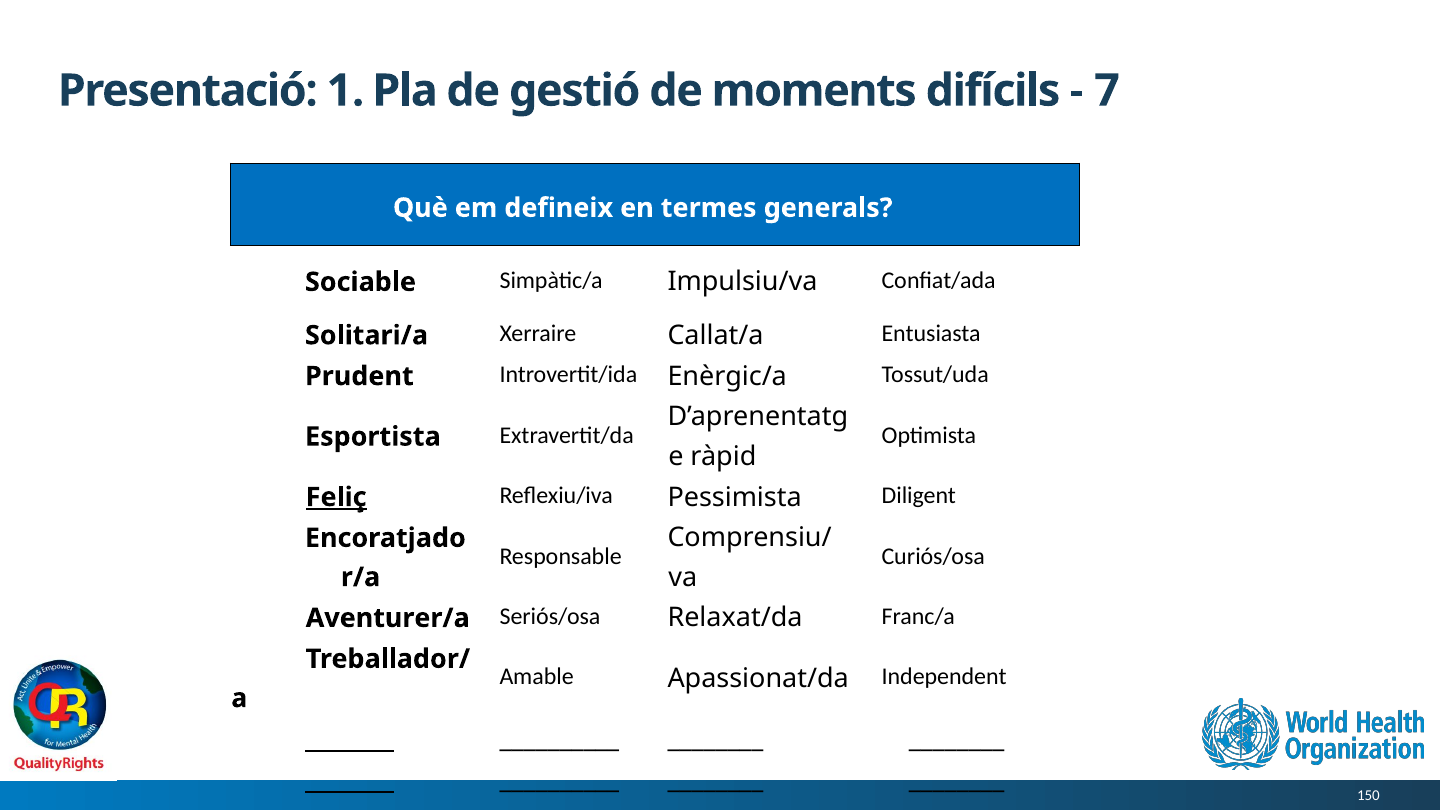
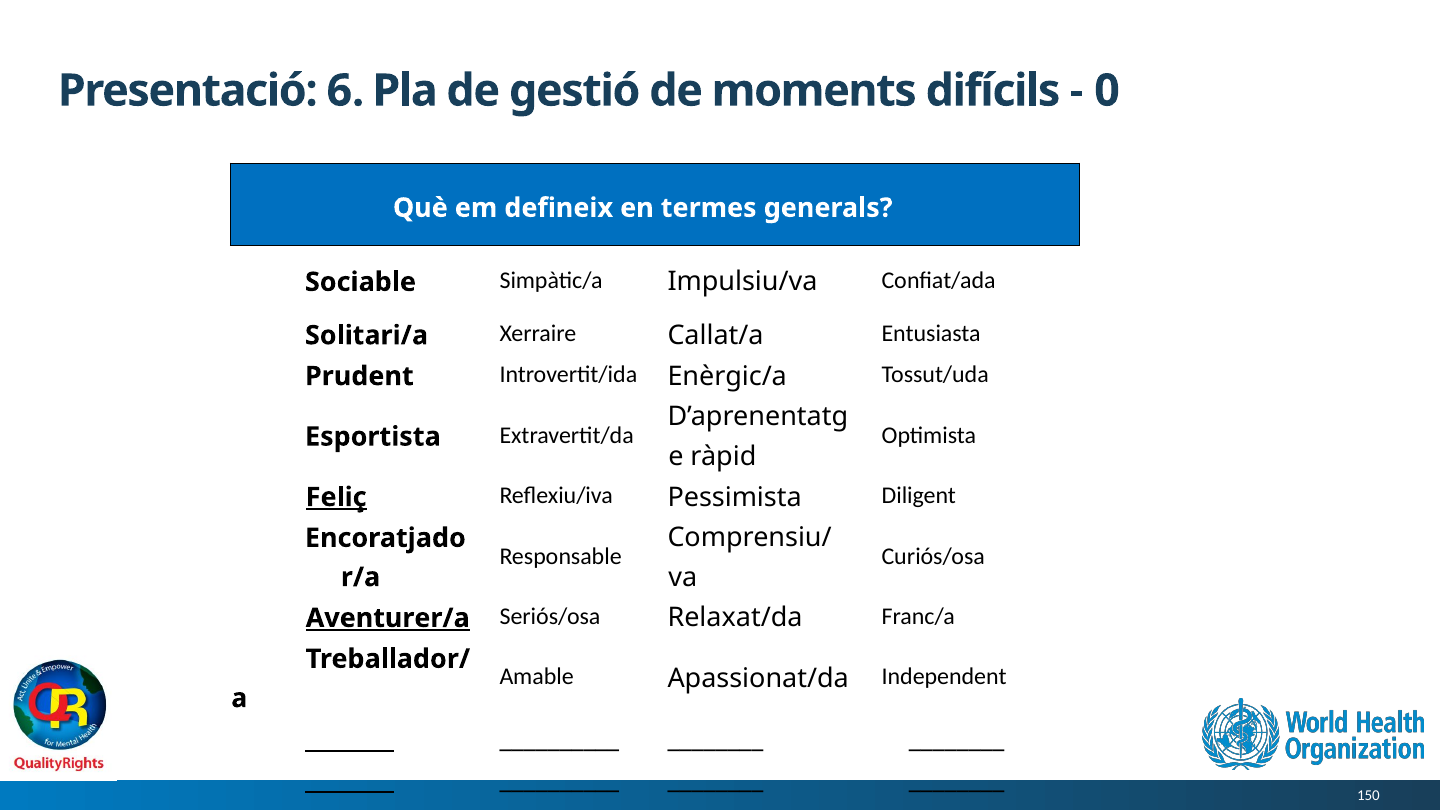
1: 1 -> 6
7: 7 -> 0
Aventurer/a underline: none -> present
